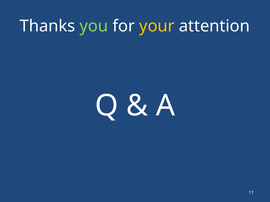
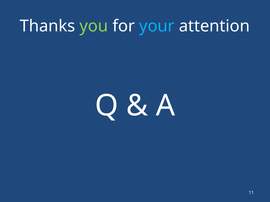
your colour: yellow -> light blue
